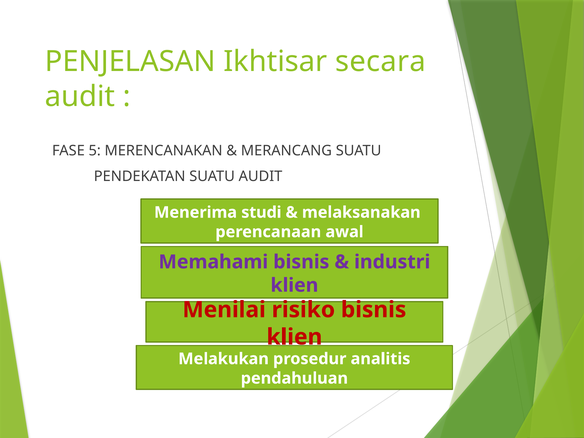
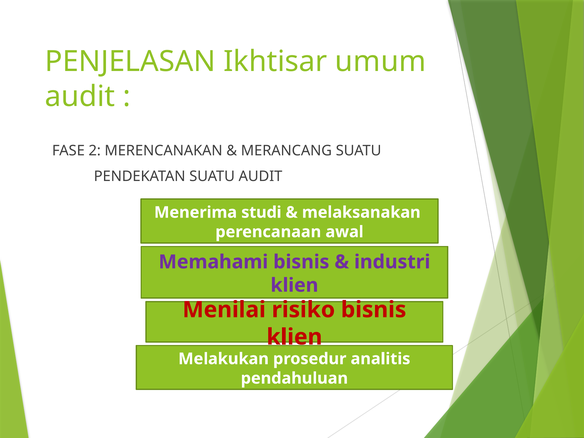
secara: secara -> umum
5: 5 -> 2
